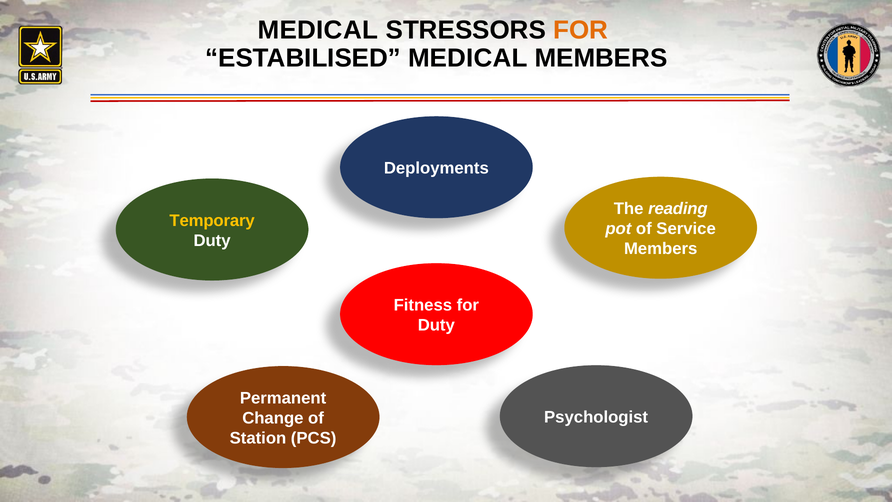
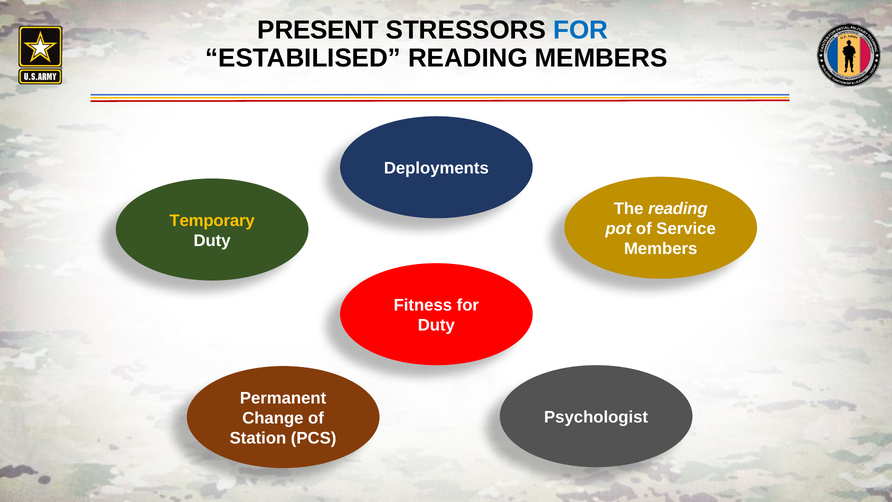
MEDICAL at (318, 30): MEDICAL -> PRESENT
FOR at (581, 30) colour: orange -> blue
ESTABILISED MEDICAL: MEDICAL -> READING
